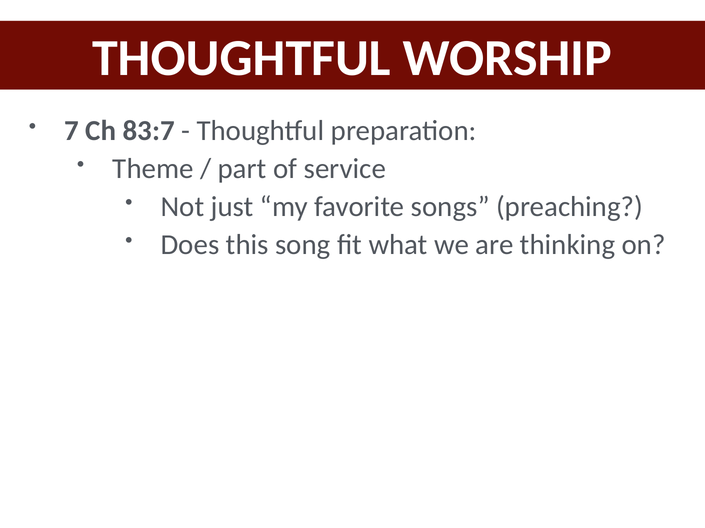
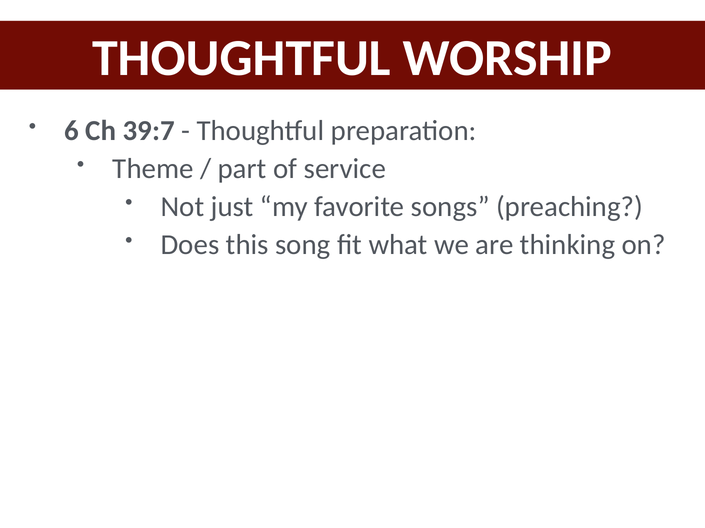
7: 7 -> 6
83:7: 83:7 -> 39:7
